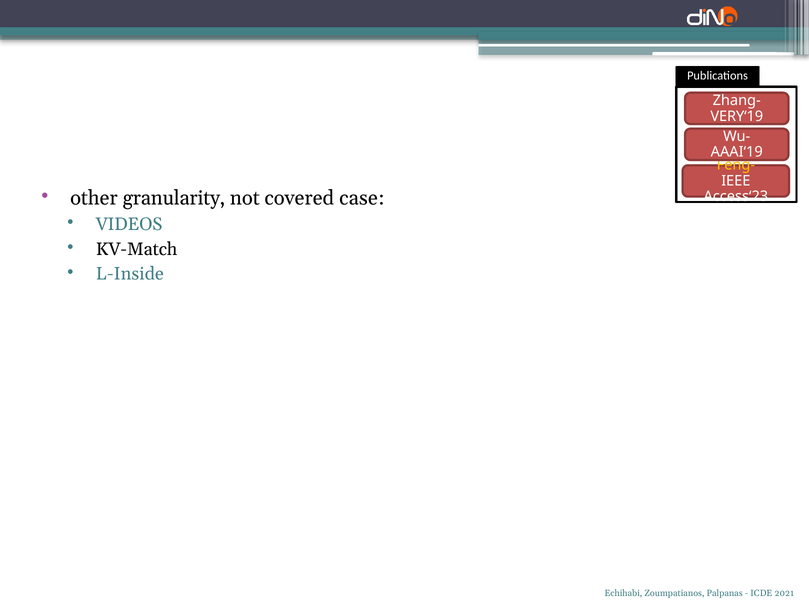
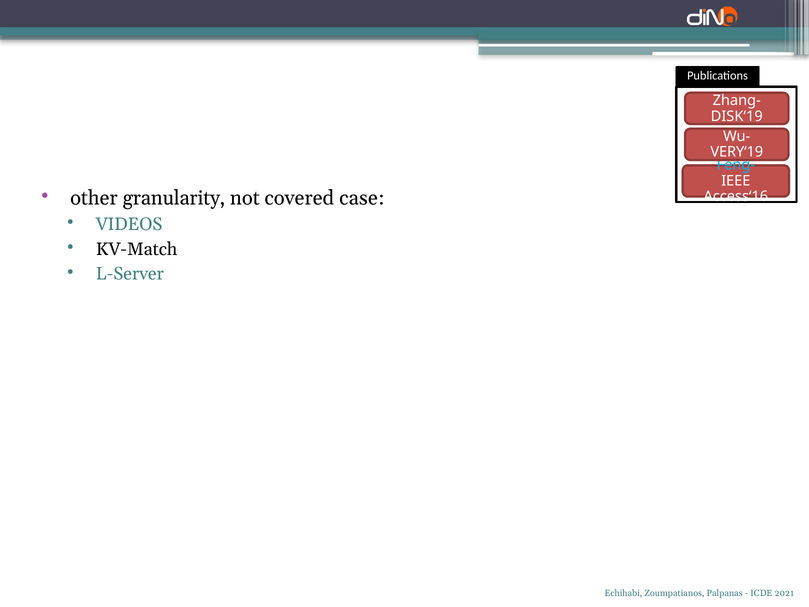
VERY‘19: VERY‘19 -> DISK‘19
AAAI‘19: AAAI‘19 -> VERY‘19
Feng- colour: yellow -> light blue
Access‘23: Access‘23 -> Access‘16
L-Inside: L-Inside -> L-Server
